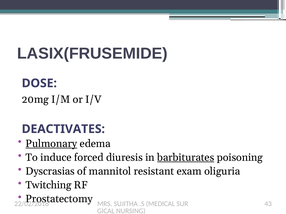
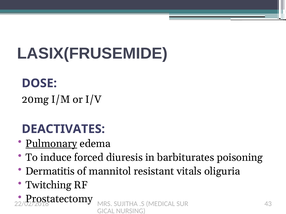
barbiturates underline: present -> none
Dyscrasias: Dyscrasias -> Dermatitis
exam: exam -> vitals
